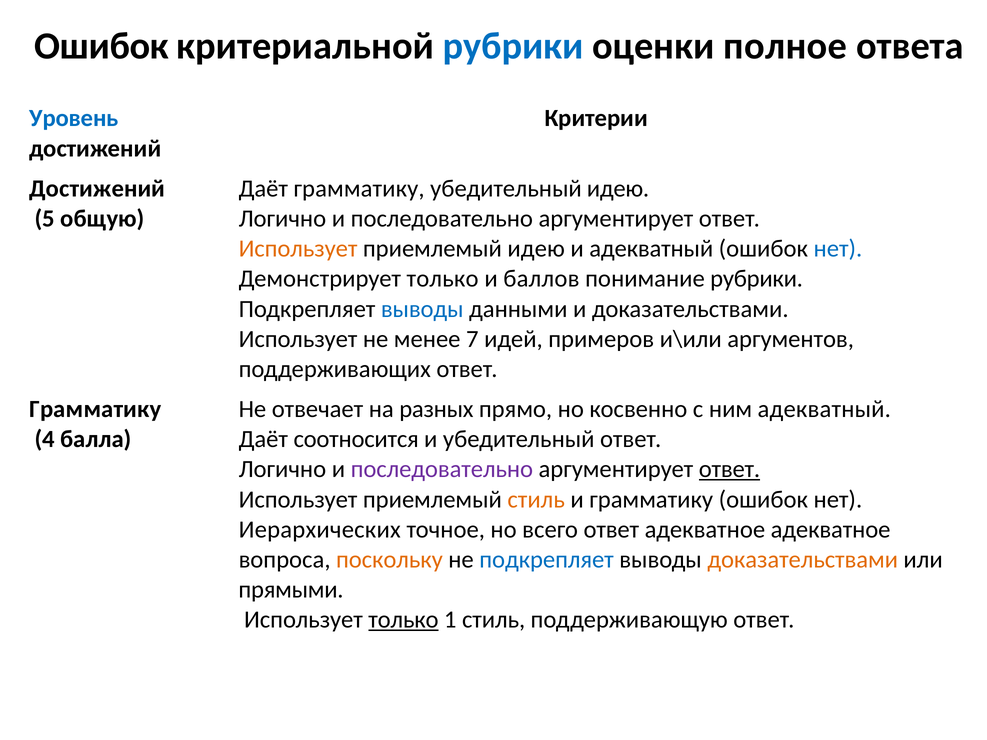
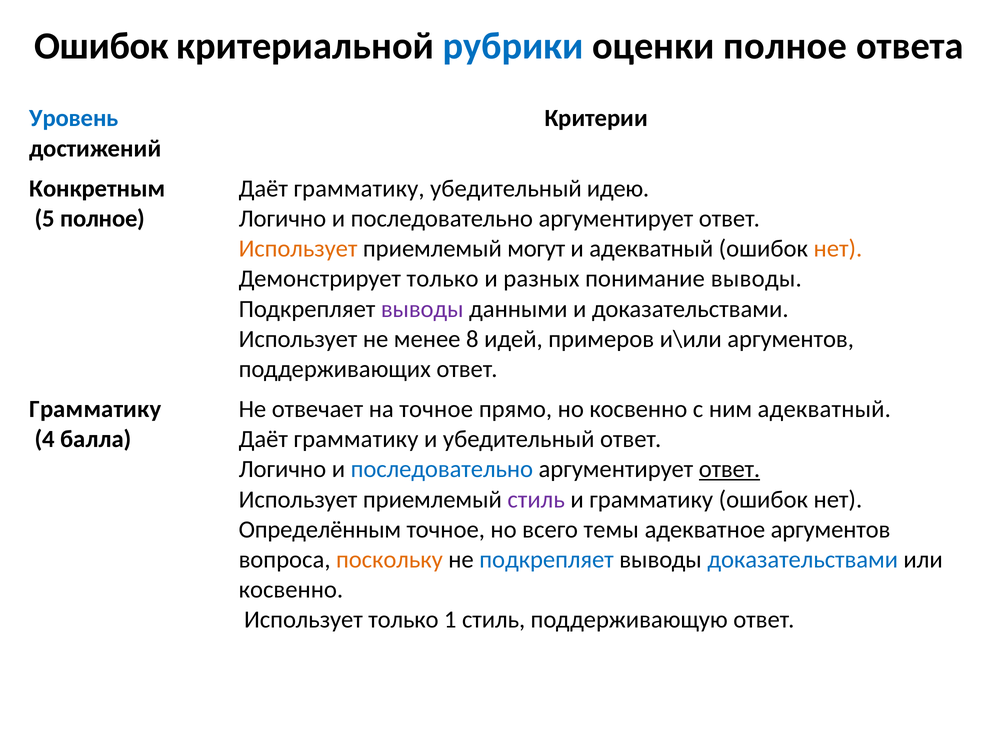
Достижений at (97, 189): Достижений -> Конкретным
5 общую: общую -> полное
приемлемый идею: идею -> могут
нет at (838, 249) colour: blue -> orange
баллов: баллов -> разных
понимание рубрики: рубрики -> выводы
выводы at (422, 309) colour: blue -> purple
7: 7 -> 8
на разных: разных -> точное
соотносится at (356, 439): соотносится -> грамматику
последовательно at (442, 469) colour: purple -> blue
стиль at (536, 500) colour: orange -> purple
Иерархических: Иерархических -> Определённым
всего ответ: ответ -> темы
адекватное адекватное: адекватное -> аргументов
доказательствами at (803, 560) colour: orange -> blue
прямыми at (291, 590): прямыми -> косвенно
только at (403, 620) underline: present -> none
